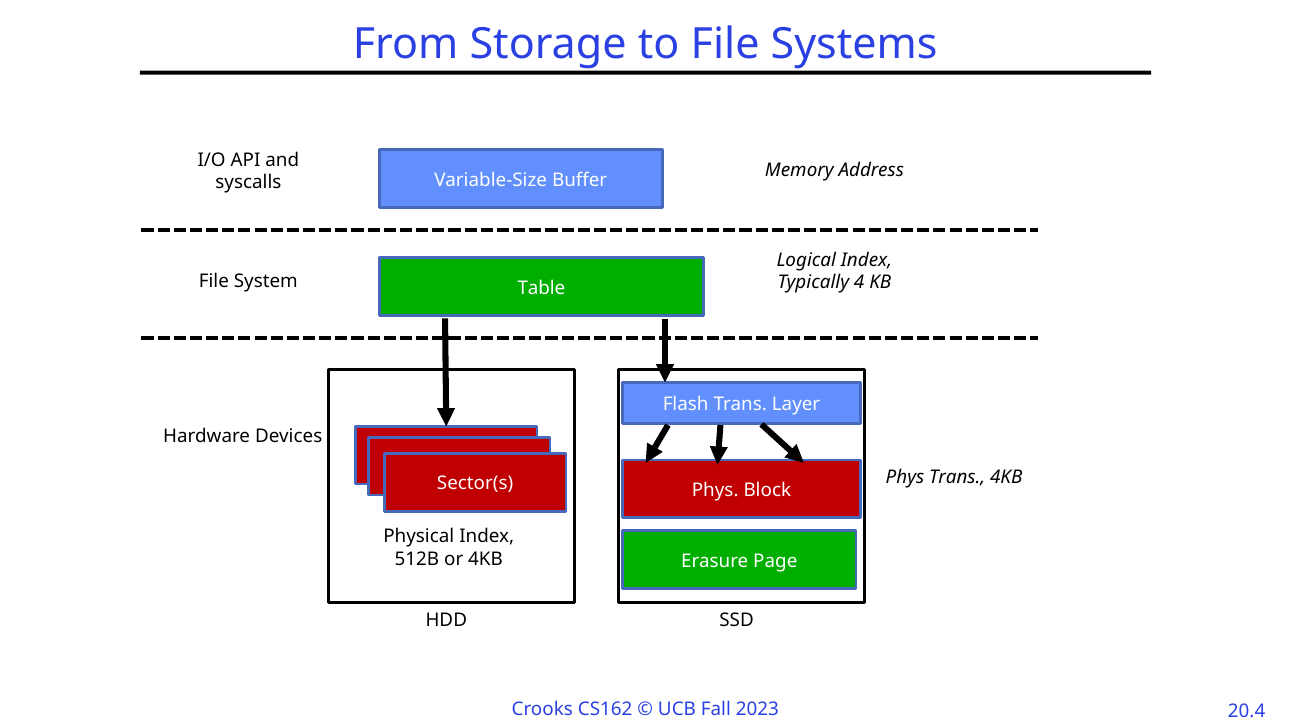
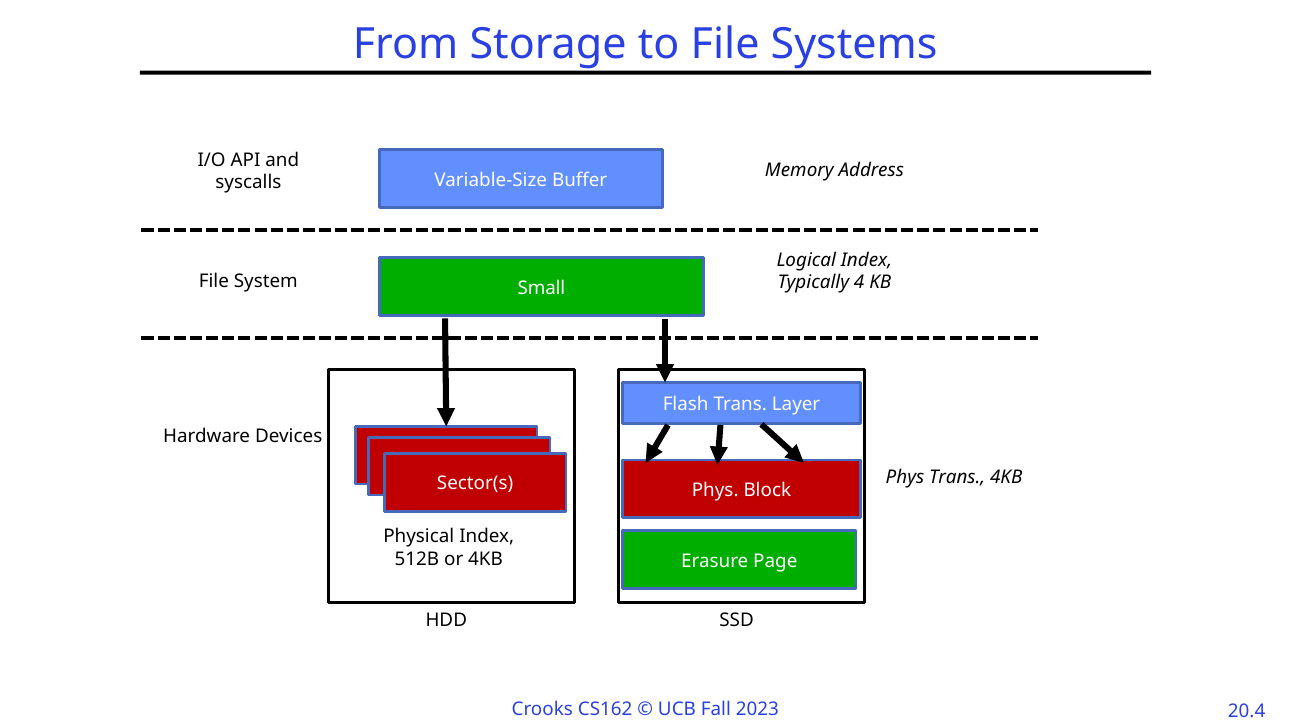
Table: Table -> Small
